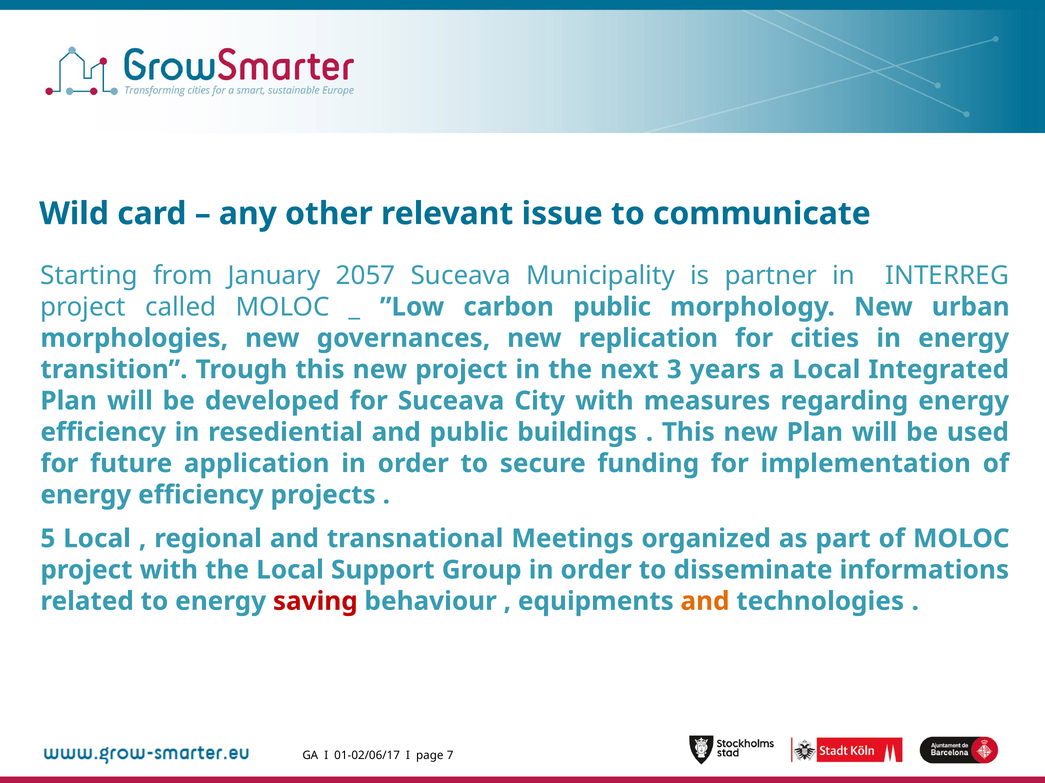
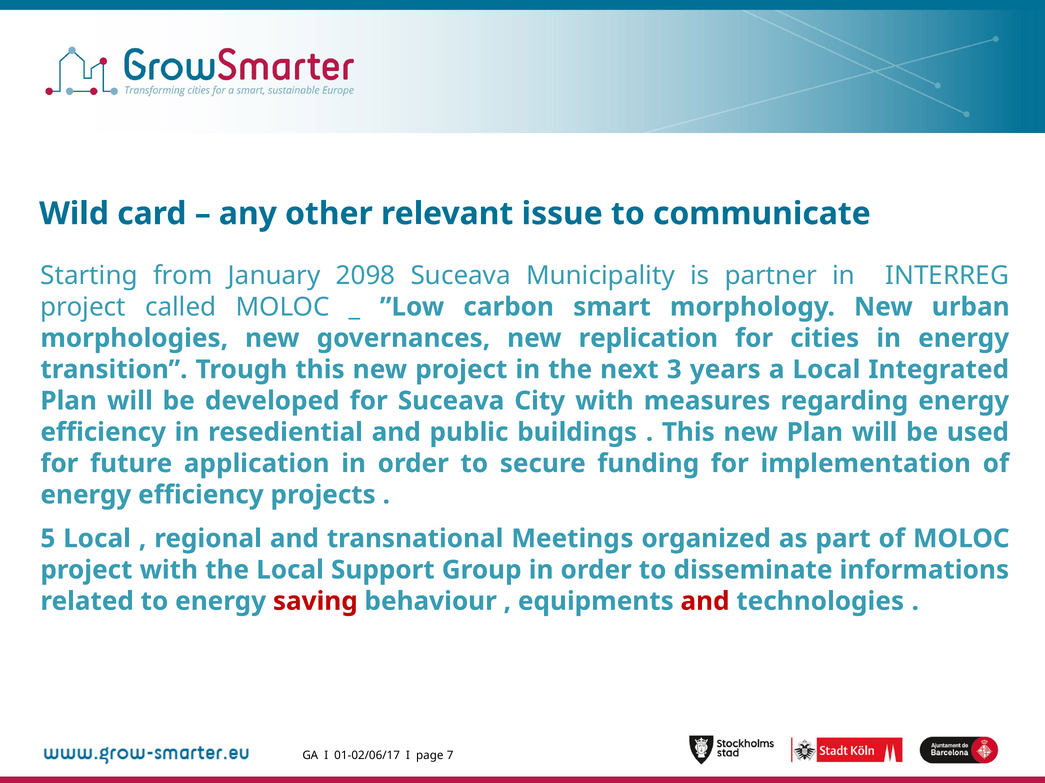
2057: 2057 -> 2098
carbon public: public -> smart
and at (705, 602) colour: orange -> red
